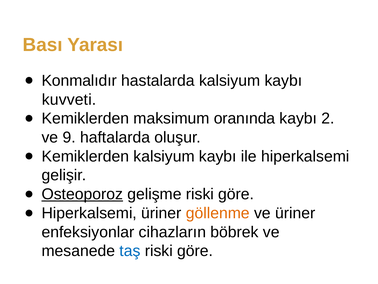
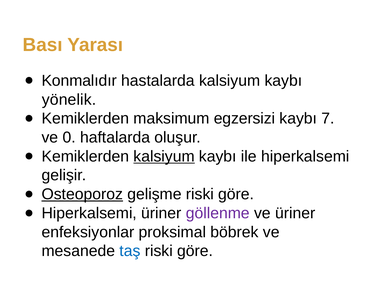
kuvveti: kuvveti -> yönelik
oranında: oranında -> egzersizi
2: 2 -> 7
9: 9 -> 0
kalsiyum at (164, 156) underline: none -> present
göllenme colour: orange -> purple
cihazların: cihazların -> proksimal
